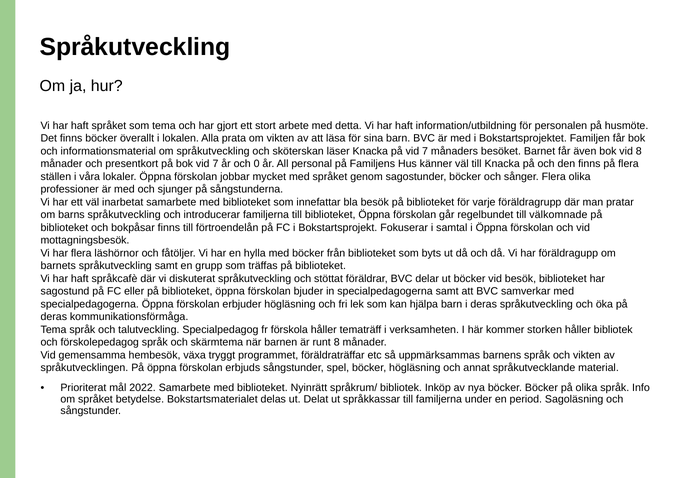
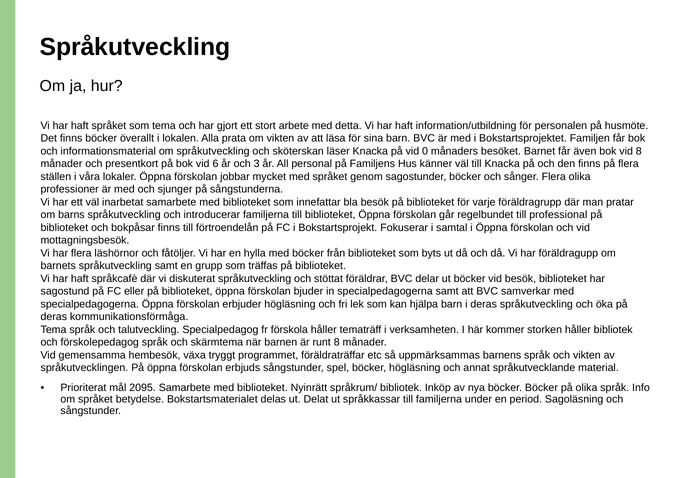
på vid 7: 7 -> 0
bok vid 7: 7 -> 6
0: 0 -> 3
välkomnade: välkomnade -> professional
2022: 2022 -> 2095
